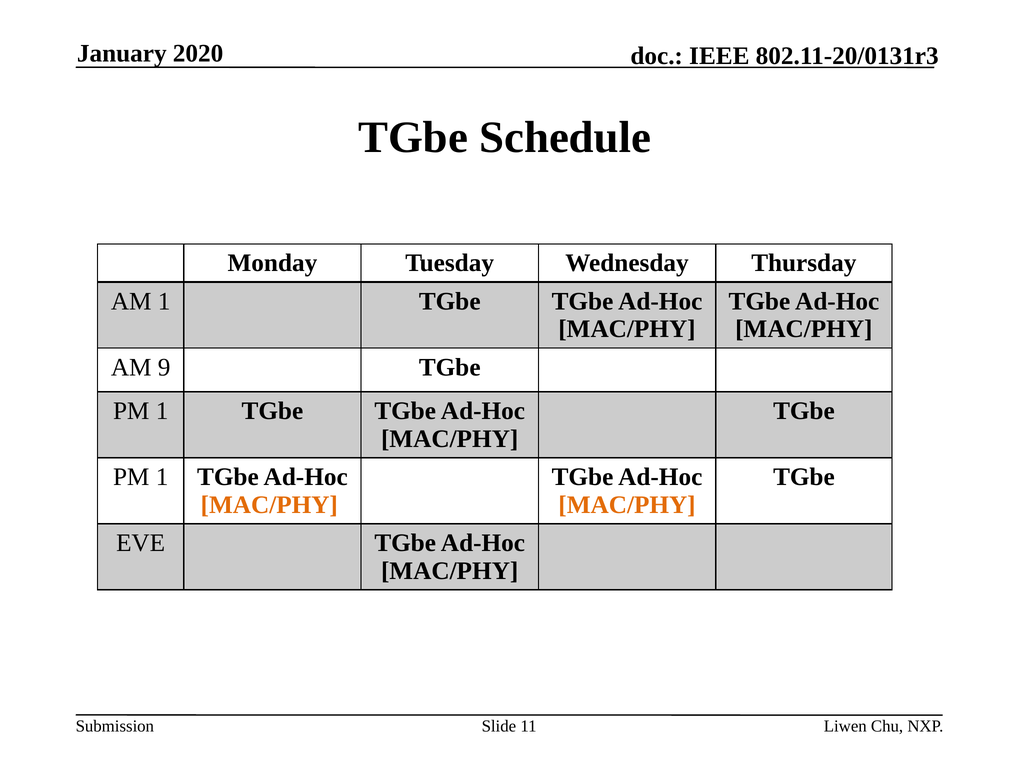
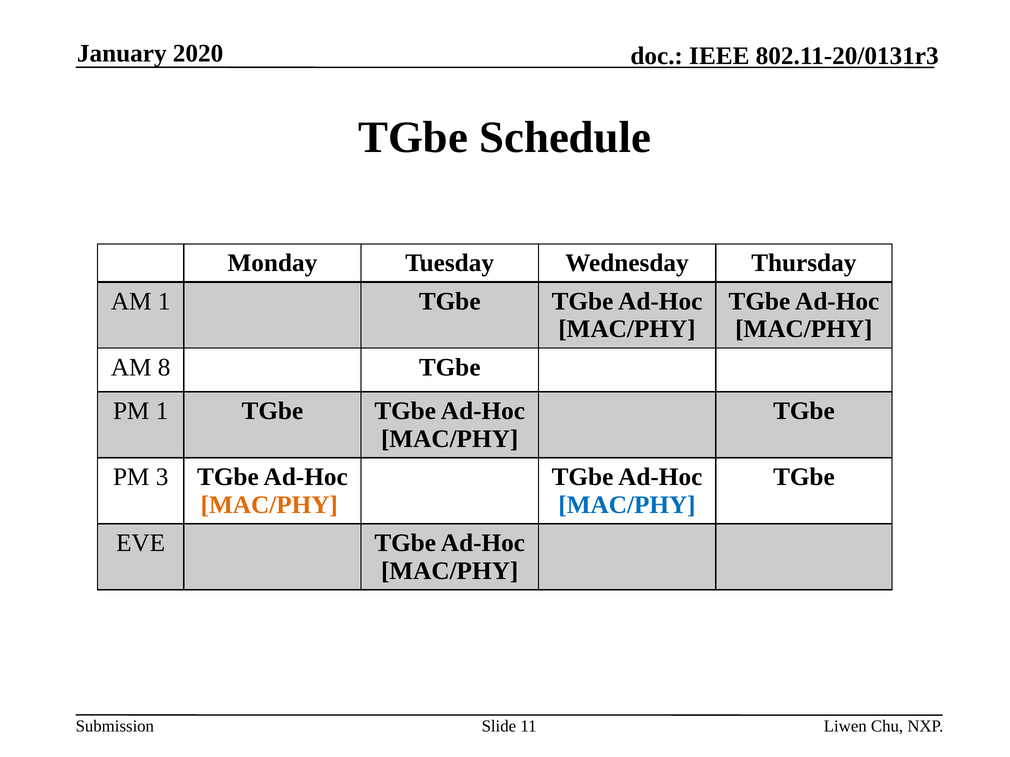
9: 9 -> 8
1 at (162, 477): 1 -> 3
MAC/PHY at (627, 505) colour: orange -> blue
